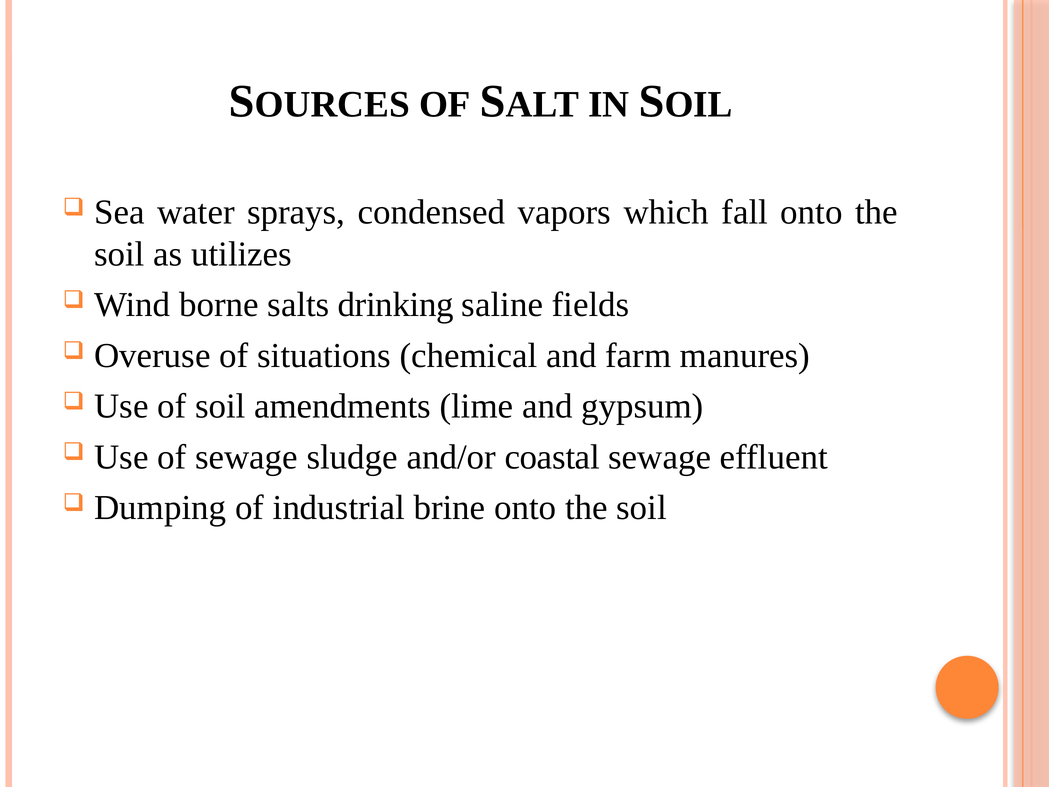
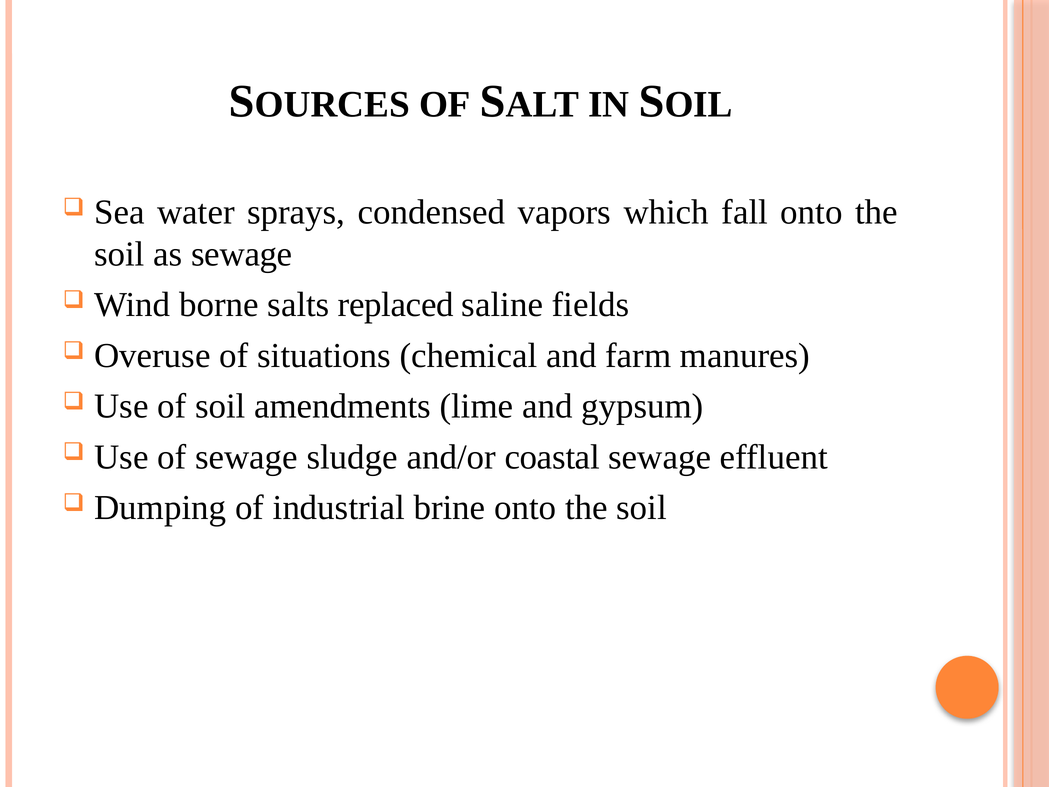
as utilizes: utilizes -> sewage
drinking: drinking -> replaced
